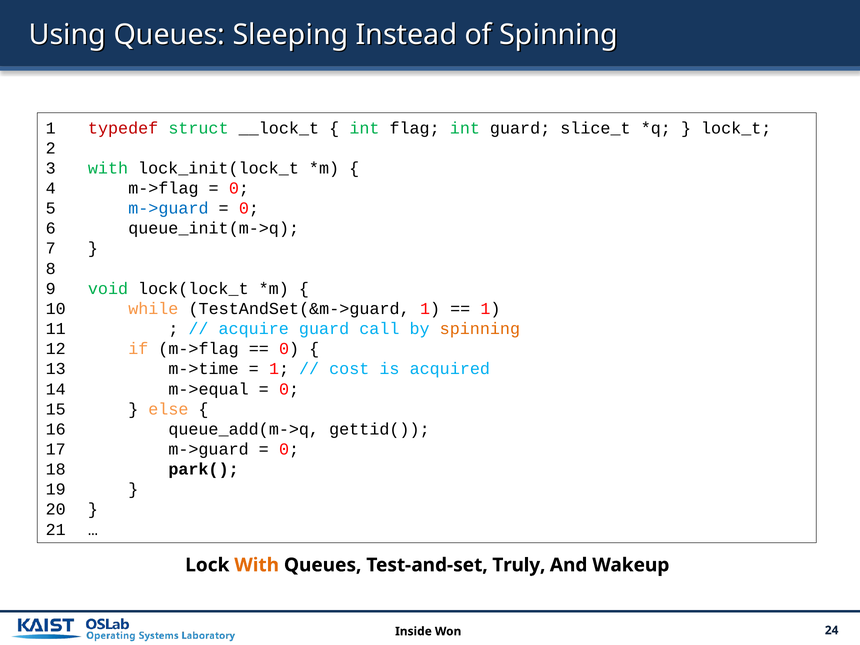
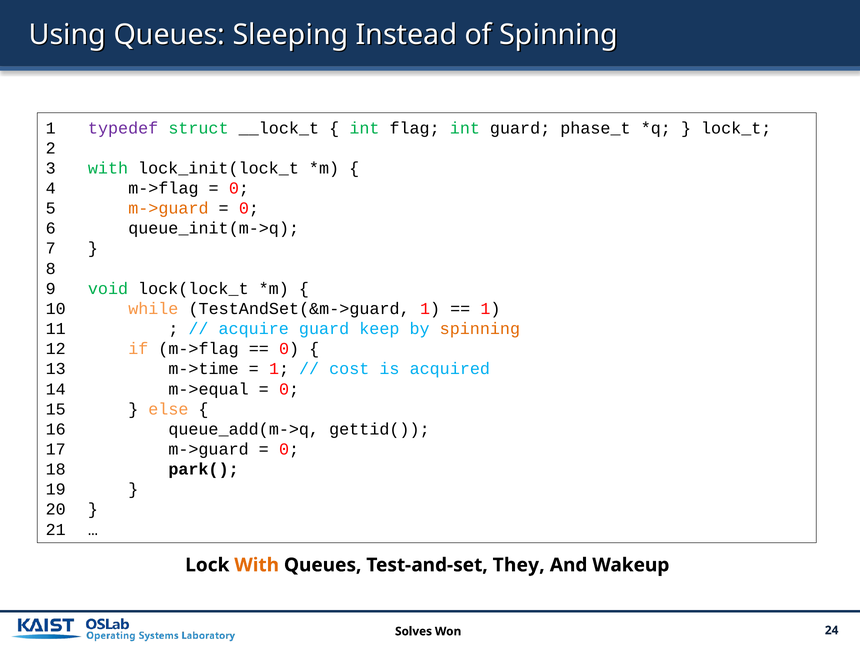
typedef colour: red -> purple
slice_t: slice_t -> phase_t
m->guard at (168, 208) colour: blue -> orange
call: call -> keep
Truly: Truly -> They
Inside: Inside -> Solves
